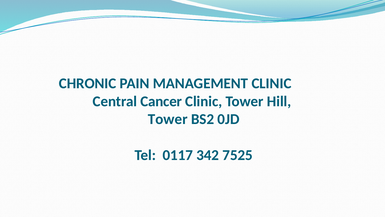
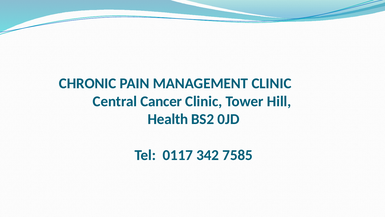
Tower at (168, 119): Tower -> Health
7525: 7525 -> 7585
